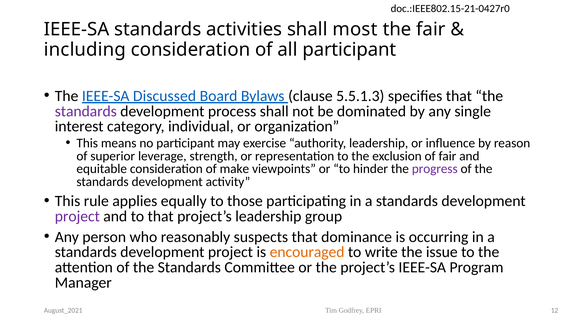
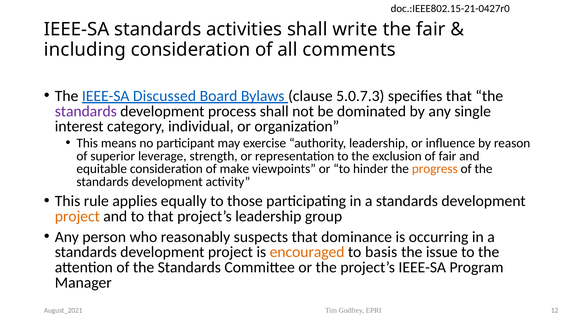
most: most -> write
all participant: participant -> comments
5.5.1.3: 5.5.1.3 -> 5.0.7.3
progress colour: purple -> orange
project at (77, 216) colour: purple -> orange
write: write -> basis
